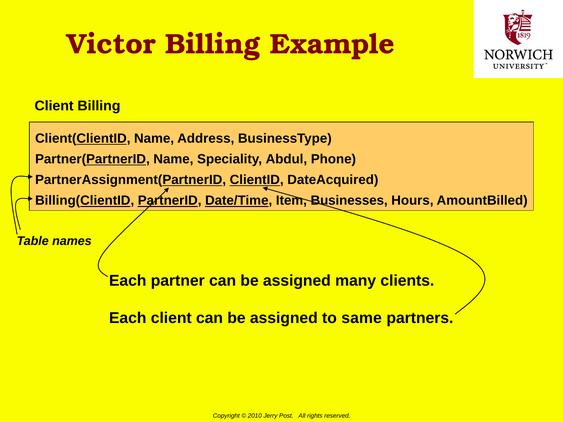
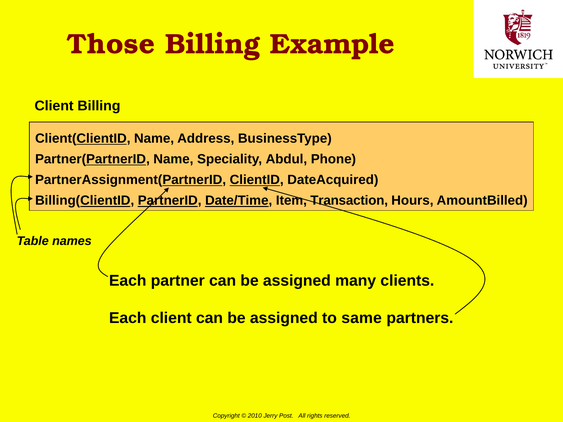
Victor: Victor -> Those
Businesses: Businesses -> Transaction
